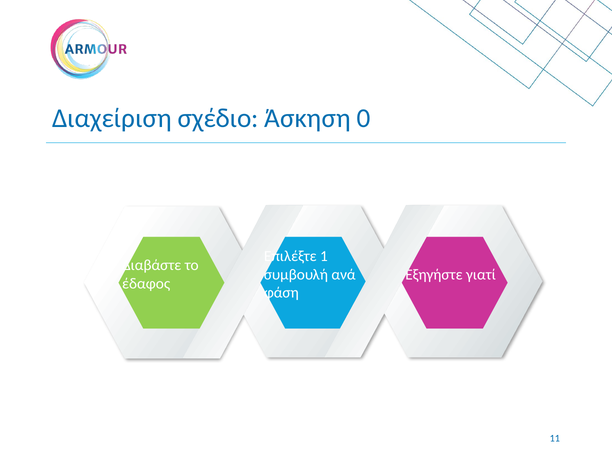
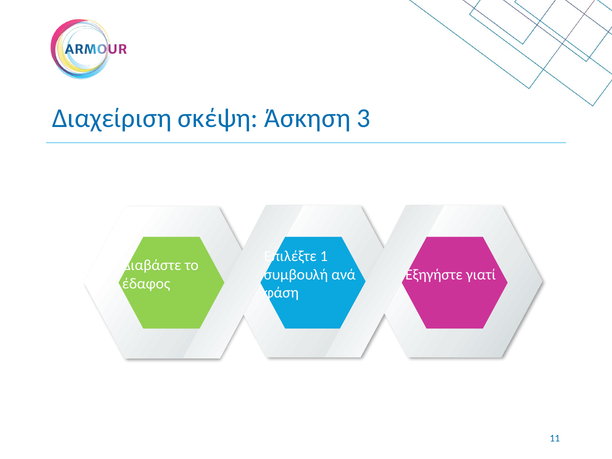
σχέδιο: σχέδιο -> σκέψη
0: 0 -> 3
